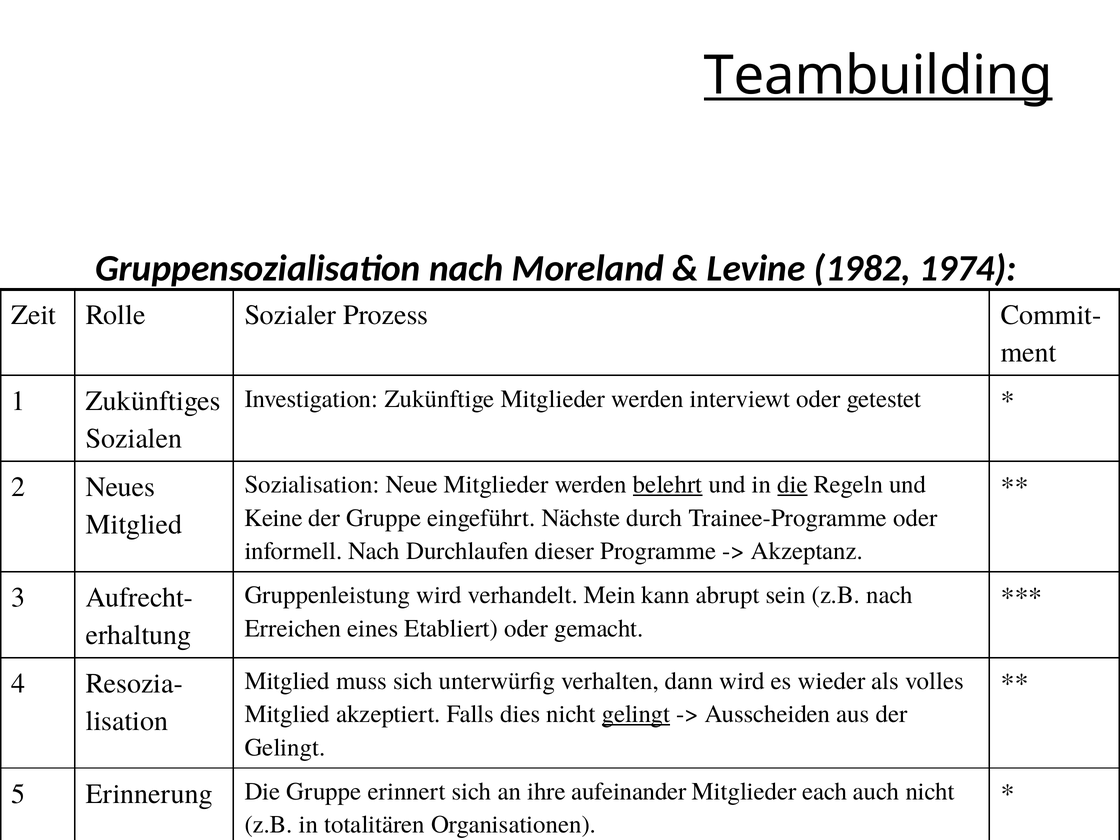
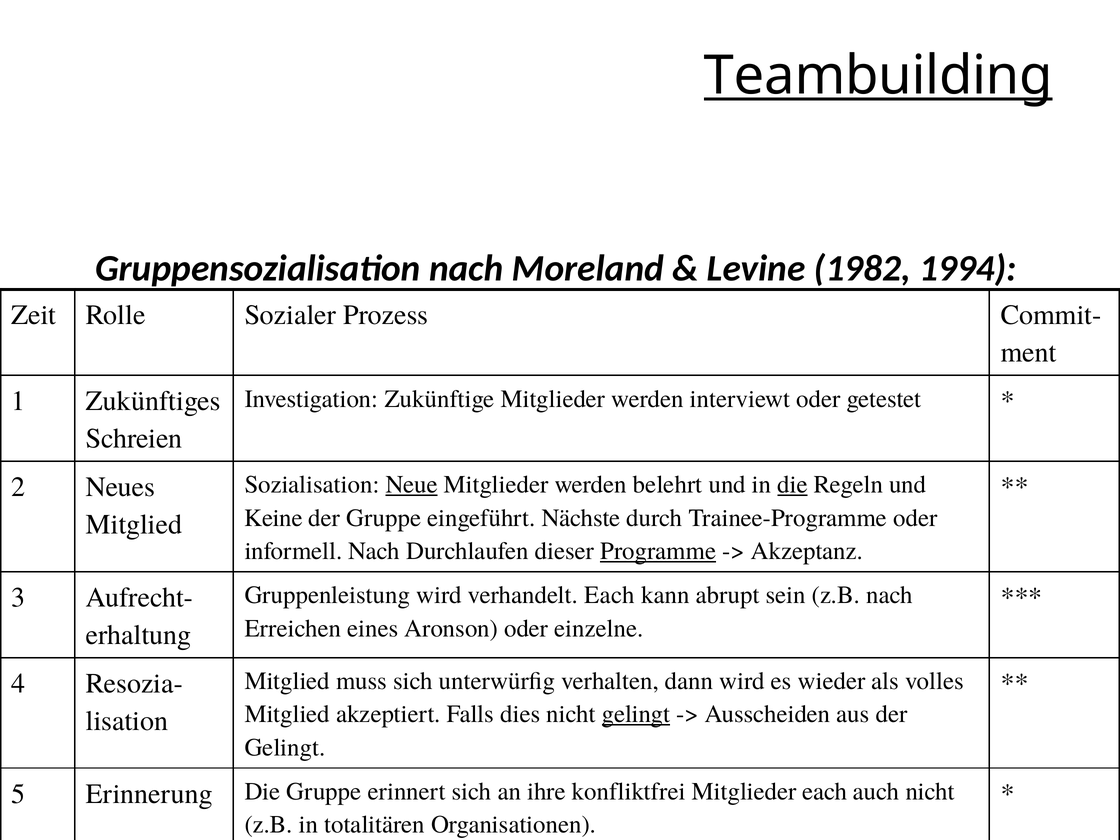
1974: 1974 -> 1994
Sozialen: Sozialen -> Schreien
Neue underline: none -> present
belehrt underline: present -> none
Programme underline: none -> present
verhandelt Mein: Mein -> Each
Etabliert: Etabliert -> Aronson
gemacht: gemacht -> einzelne
aufeinander: aufeinander -> konfliktfrei
